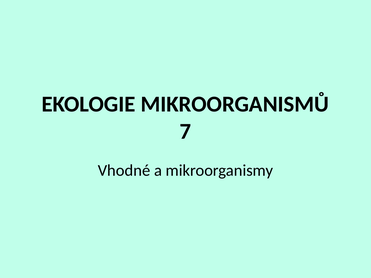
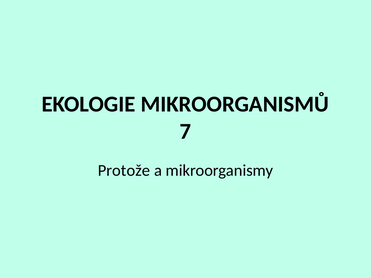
Vhodné: Vhodné -> Protože
